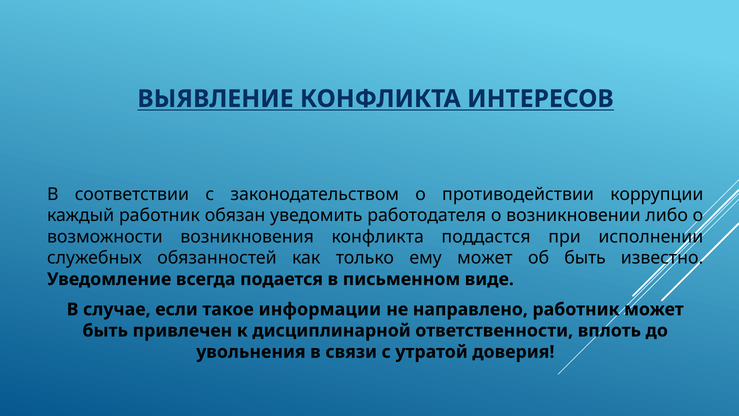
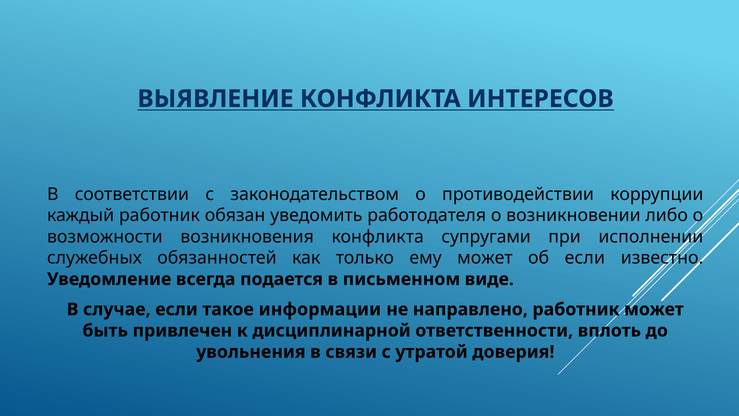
поддастся: поддастся -> супругами
об быть: быть -> если
